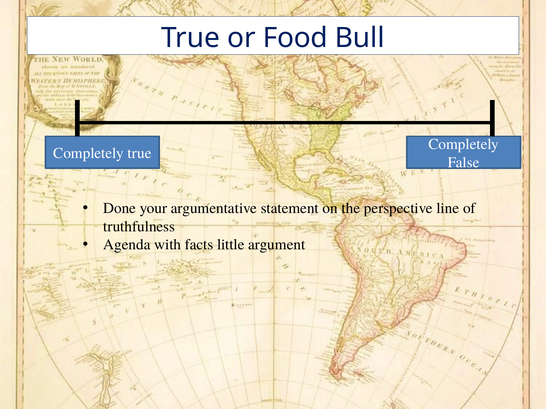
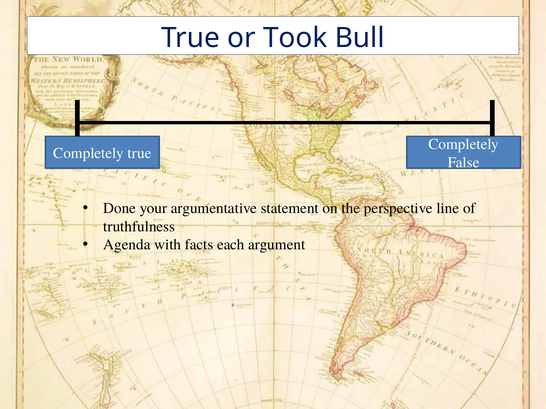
Food: Food -> Took
little: little -> each
